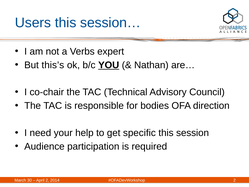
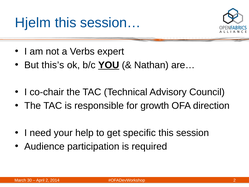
Users: Users -> Hjelm
bodies: bodies -> growth
